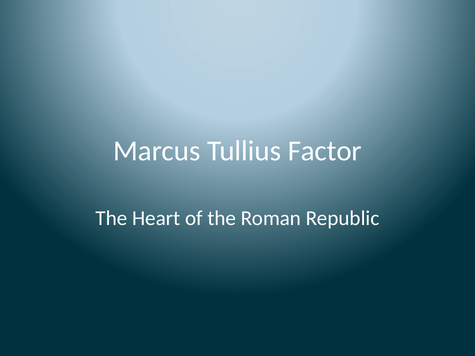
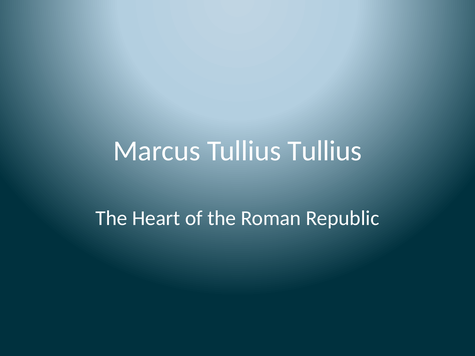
Tullius Factor: Factor -> Tullius
